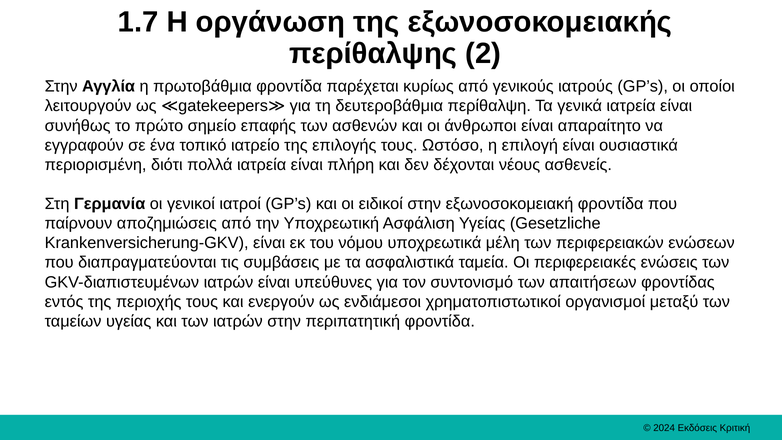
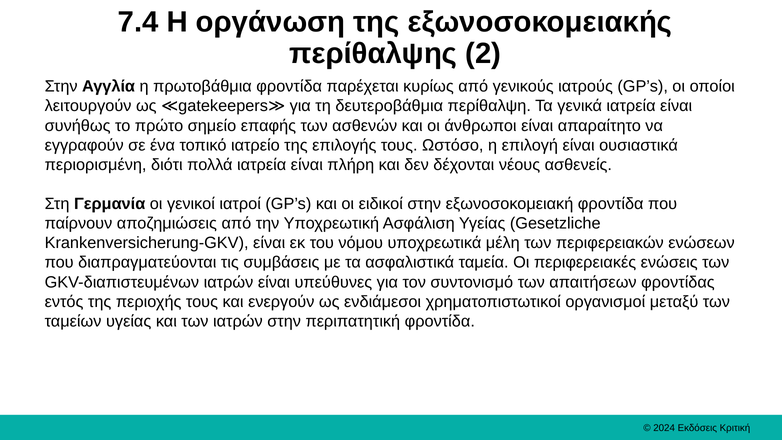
1.7: 1.7 -> 7.4
